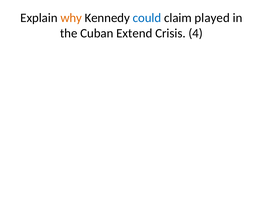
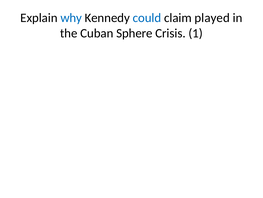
why colour: orange -> blue
Extend: Extend -> Sphere
4: 4 -> 1
